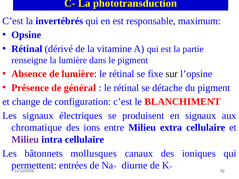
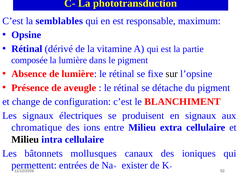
invertébrés: invertébrés -> semblables
renseigne: renseigne -> composée
général: général -> aveugle
Milieu at (25, 140) colour: purple -> black
diurne: diurne -> exister
